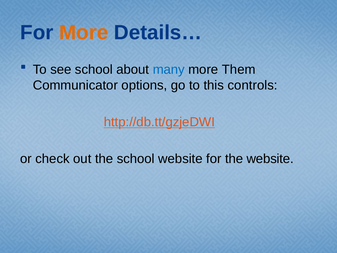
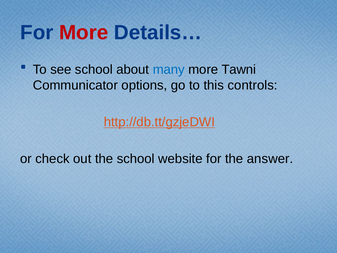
More at (84, 33) colour: orange -> red
Them: Them -> Tawni
the website: website -> answer
